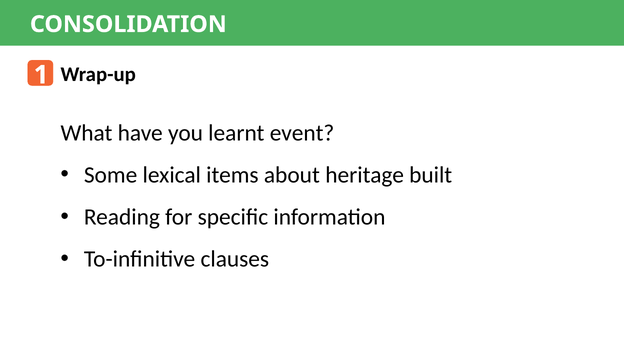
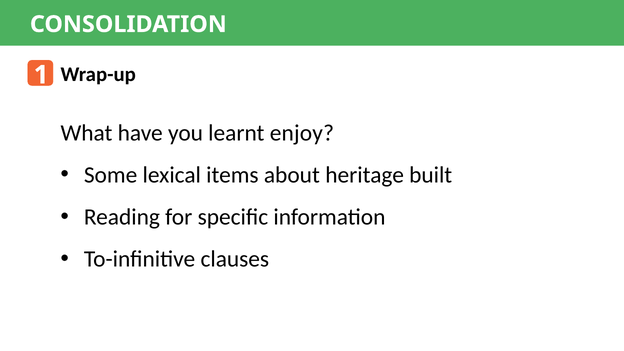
event: event -> enjoy
